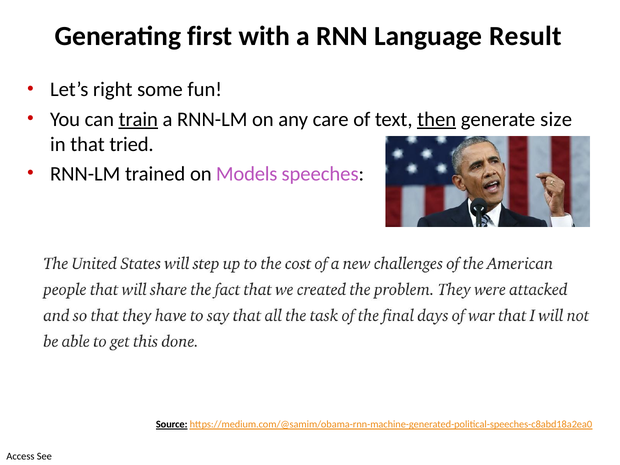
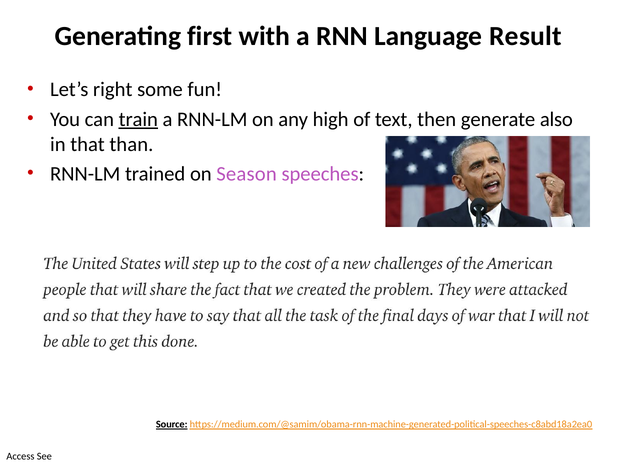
care: care -> high
then underline: present -> none
size: size -> also
tried: tried -> than
Models: Models -> Season
